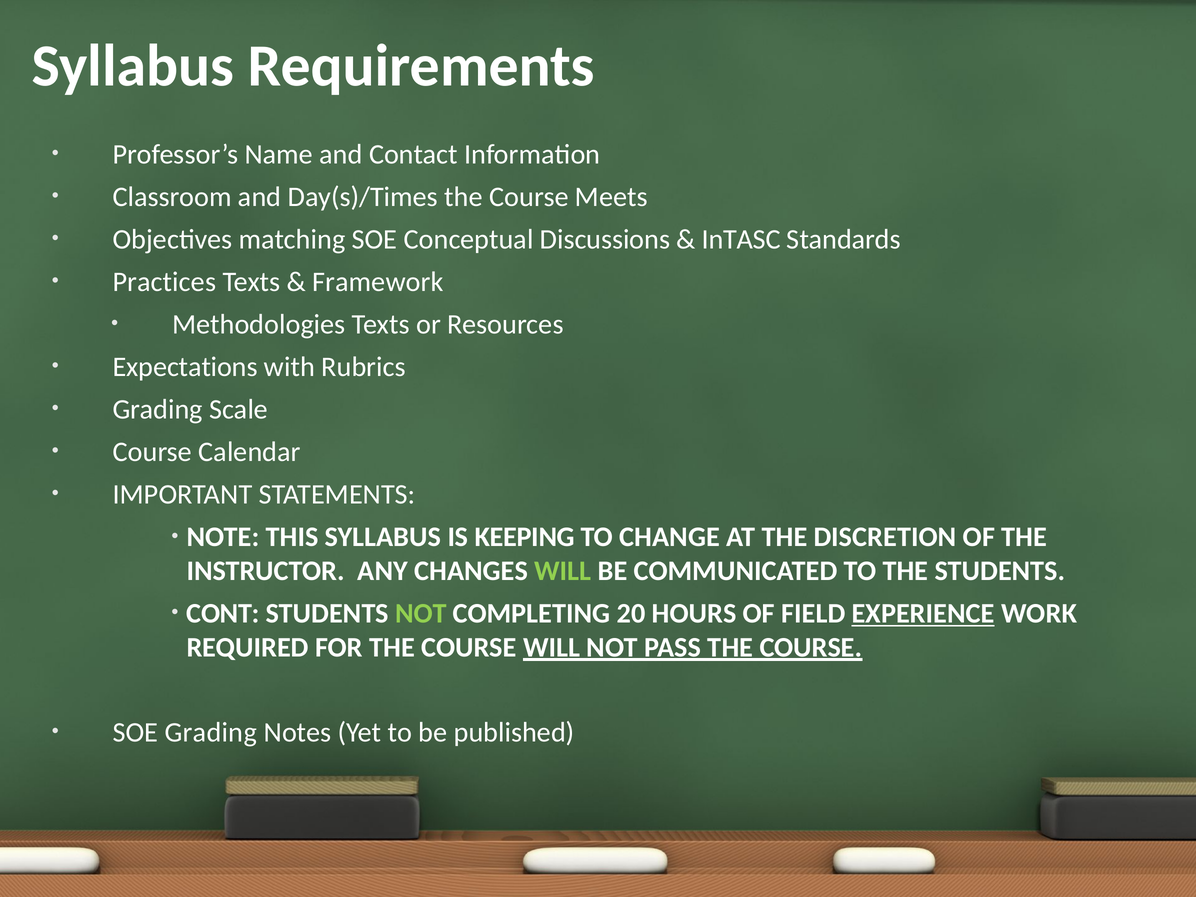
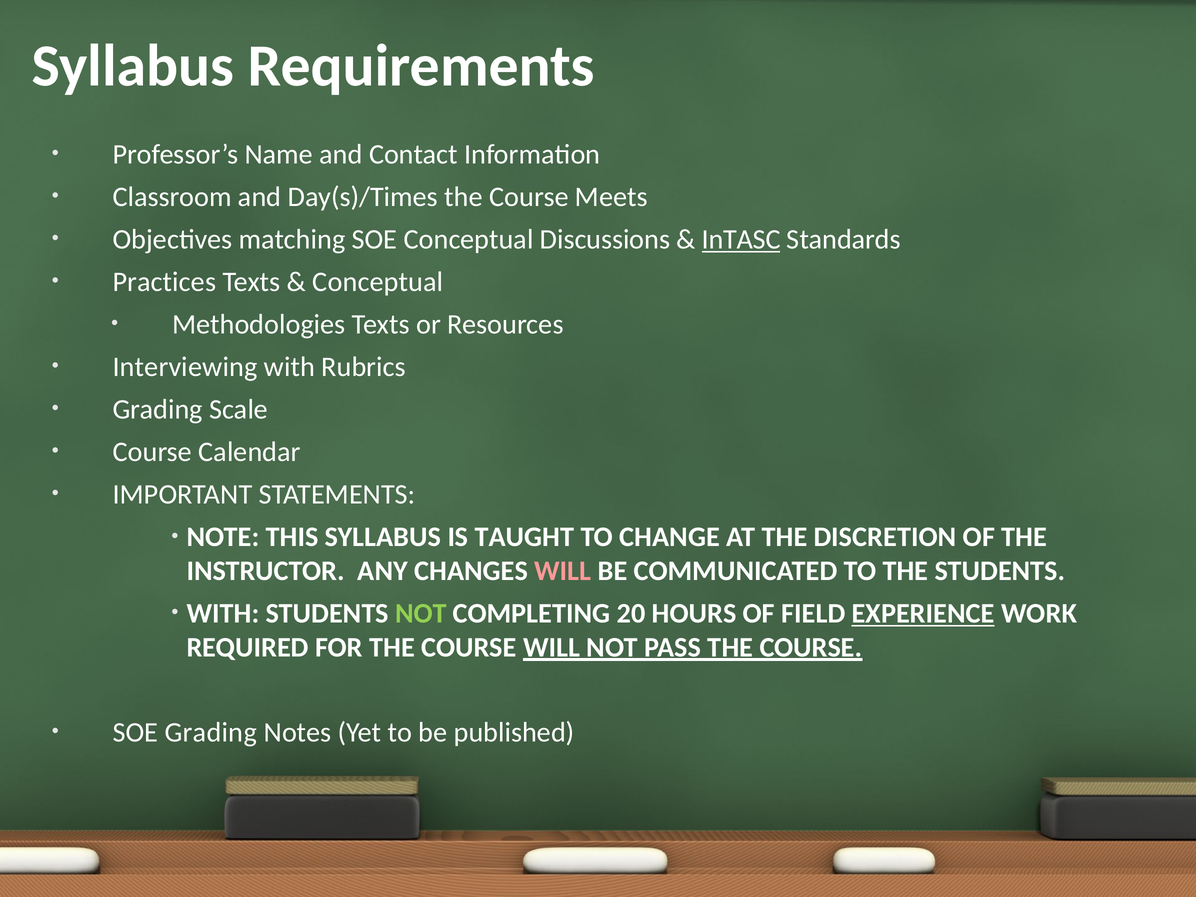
InTASC underline: none -> present
Framework at (378, 282): Framework -> Conceptual
Expectations: Expectations -> Interviewing
KEEPING: KEEPING -> TAUGHT
WILL at (563, 571) colour: light green -> pink
CONT at (223, 614): CONT -> WITH
